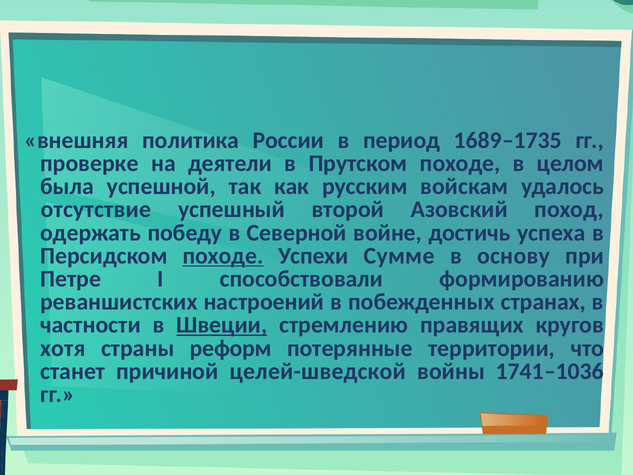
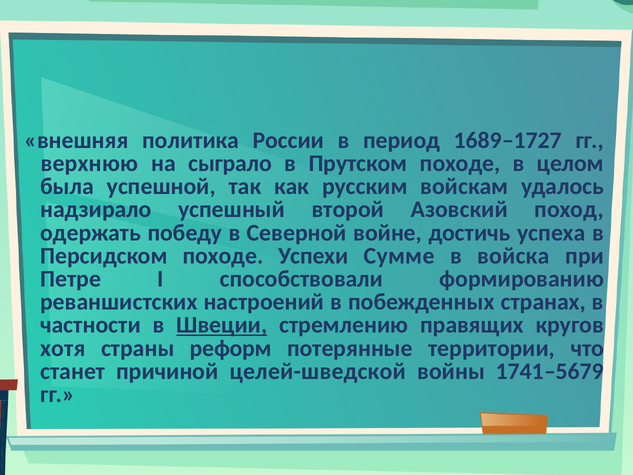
1689–1735: 1689–1735 -> 1689–1727
проверке: проверке -> верхнюю
деятели: деятели -> сыграло
отсутствие: отсутствие -> надзирало
походе at (223, 256) underline: present -> none
основу: основу -> войска
1741–1036: 1741–1036 -> 1741–5679
